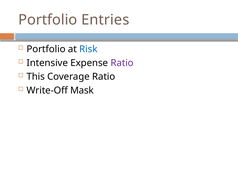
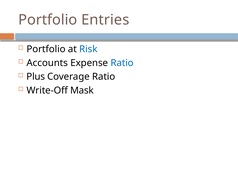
Intensive: Intensive -> Accounts
Ratio at (122, 63) colour: purple -> blue
This: This -> Plus
